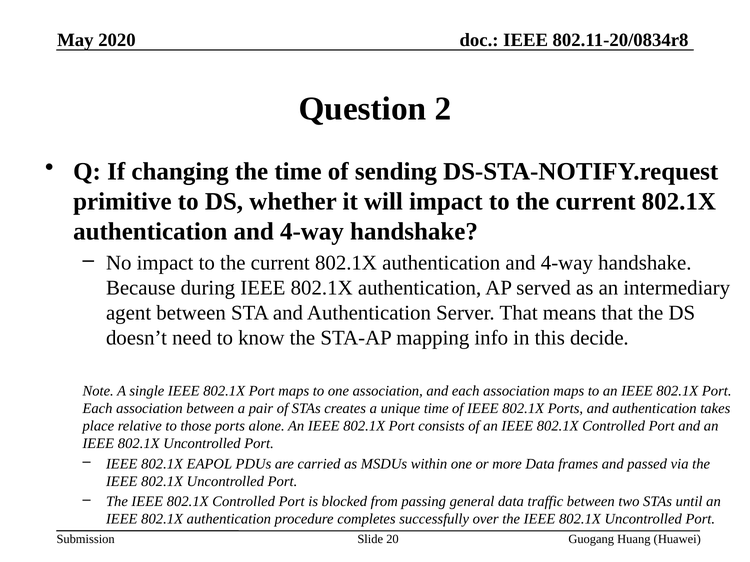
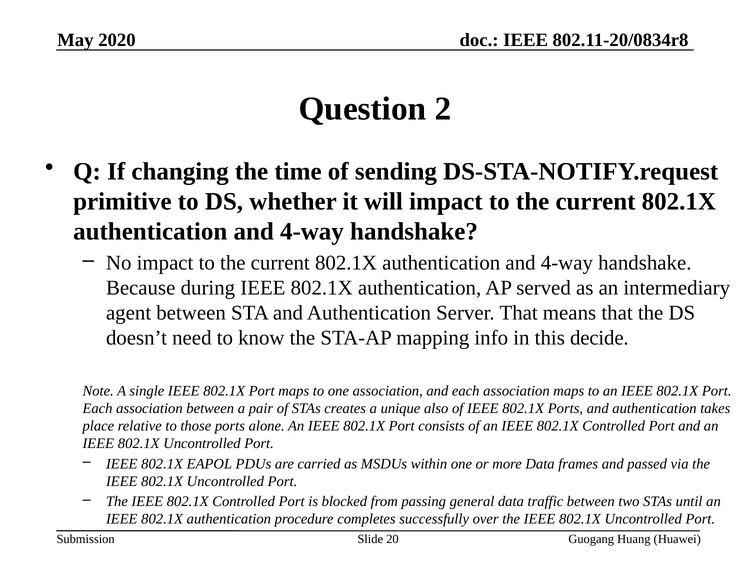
unique time: time -> also
